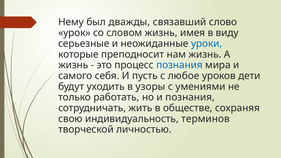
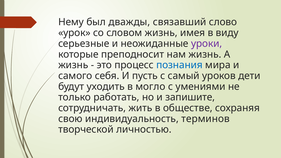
уроки colour: blue -> purple
любое: любое -> самый
узоры: узоры -> могло
и познания: познания -> запишите
